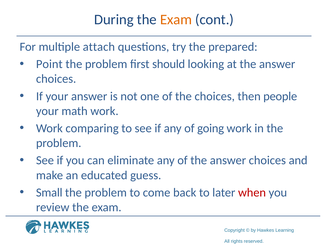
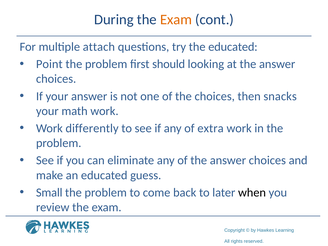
the prepared: prepared -> educated
people: people -> snacks
comparing: comparing -> differently
going: going -> extra
when colour: red -> black
